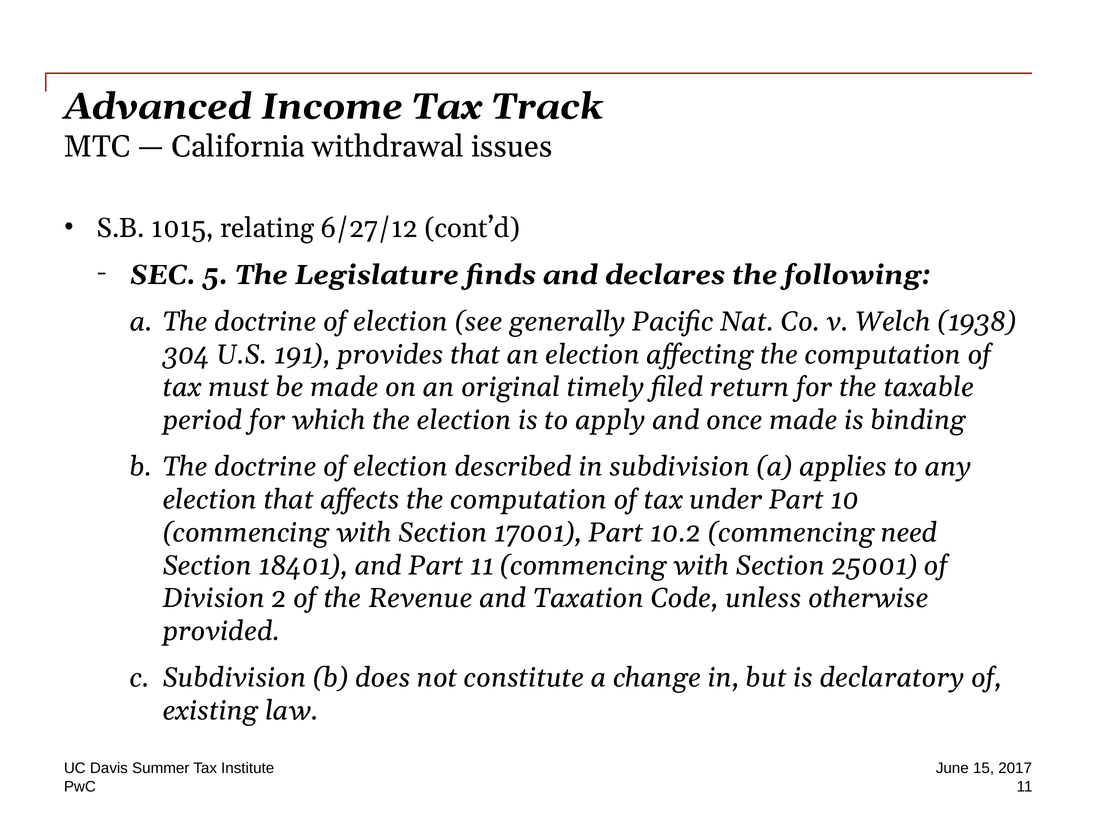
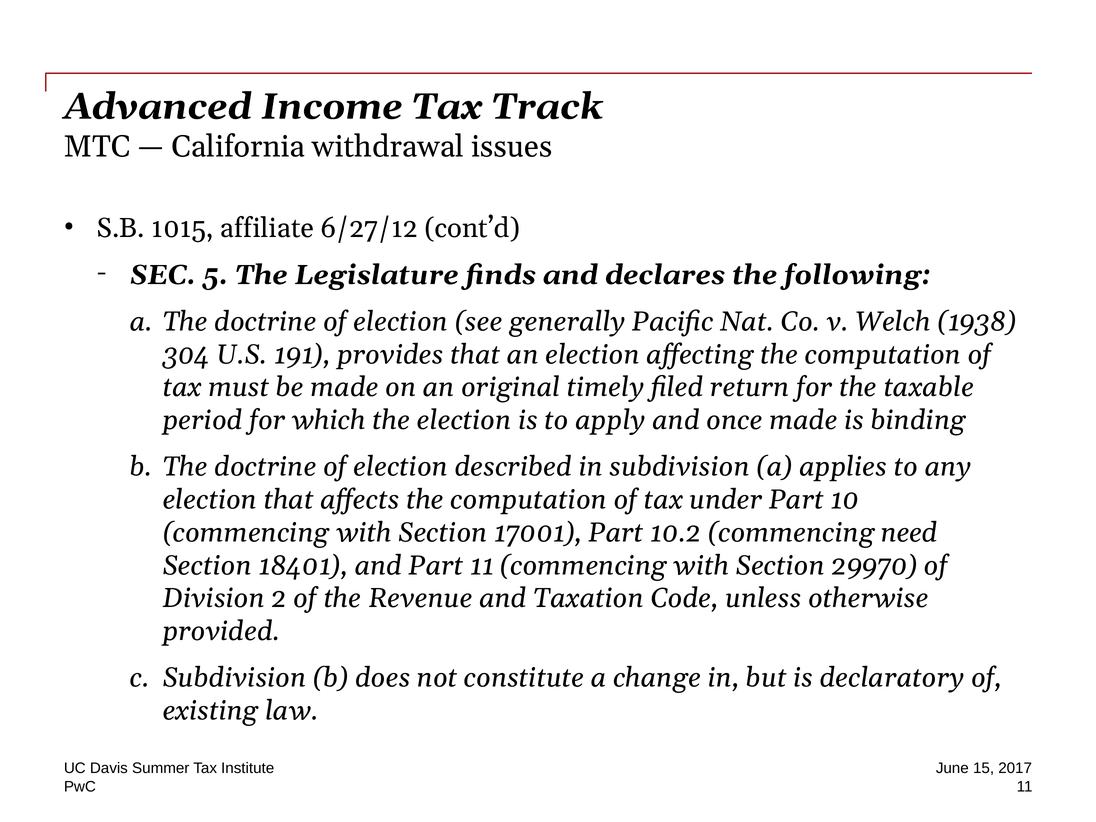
relating: relating -> affiliate
25001: 25001 -> 29970
